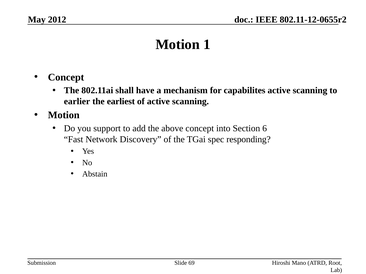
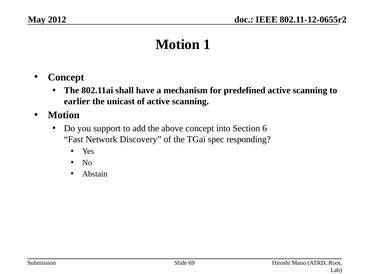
capabilites: capabilites -> predefined
earliest: earliest -> unicast
